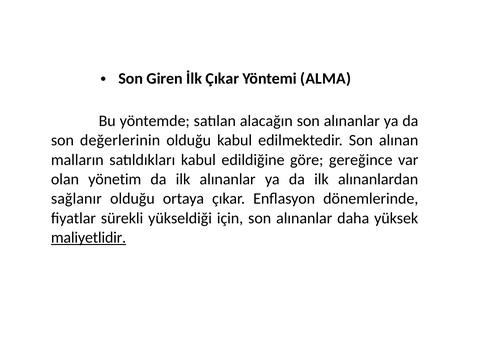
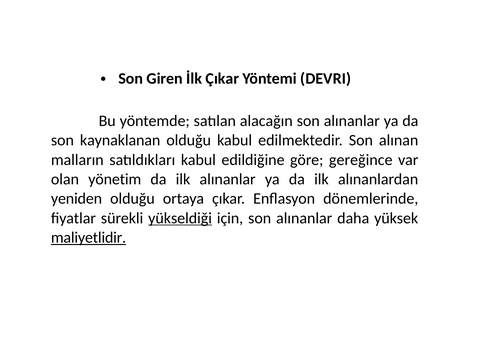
ALMA: ALMA -> DEVRI
değerlerinin: değerlerinin -> kaynaklanan
sağlanır: sağlanır -> yeniden
yükseldiği underline: none -> present
